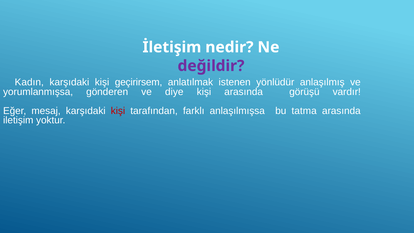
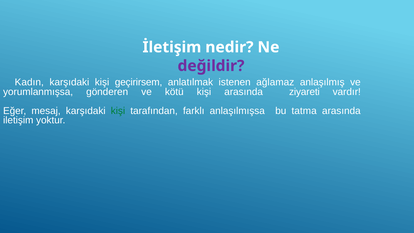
yönlüdür: yönlüdür -> ağlamaz
diye: diye -> kötü
görüşü: görüşü -> ziyareti
kişi at (118, 111) colour: red -> green
